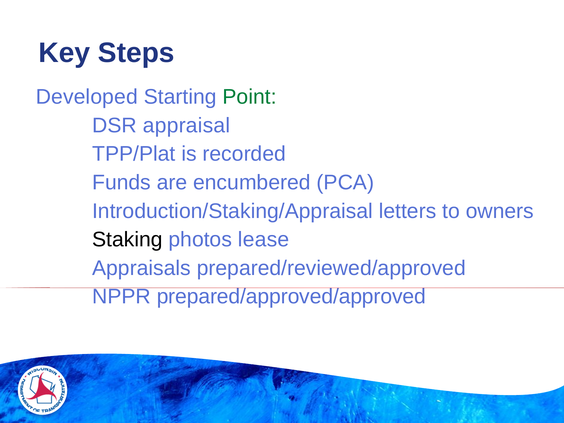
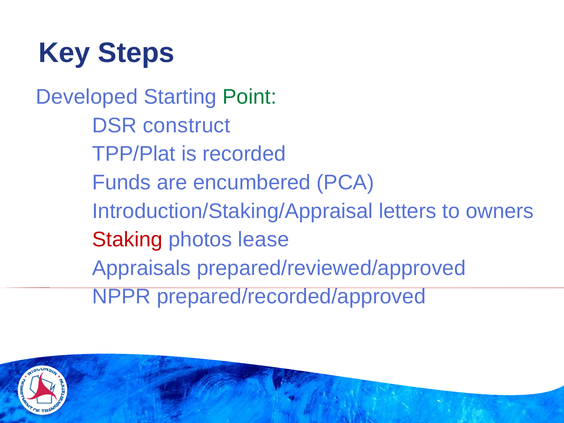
appraisal: appraisal -> construct
Staking colour: black -> red
prepared/approved/approved: prepared/approved/approved -> prepared/recorded/approved
